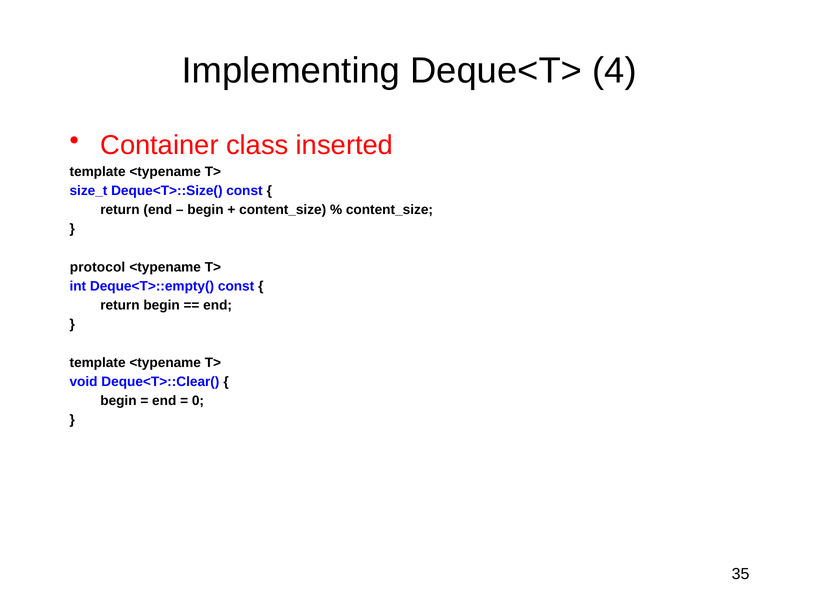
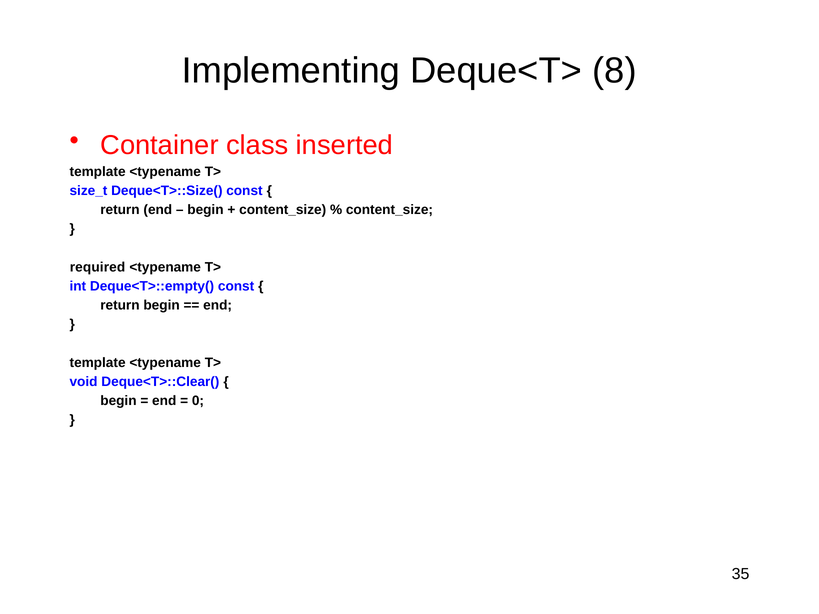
4: 4 -> 8
protocol: protocol -> required
